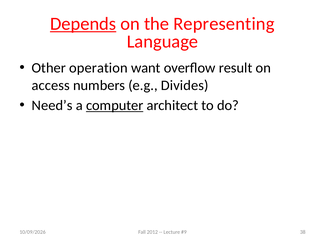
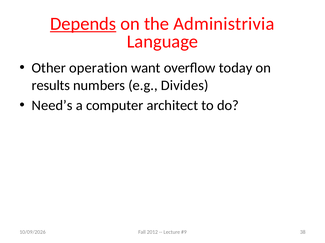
Representing: Representing -> Administrivia
result: result -> today
access: access -> results
computer underline: present -> none
